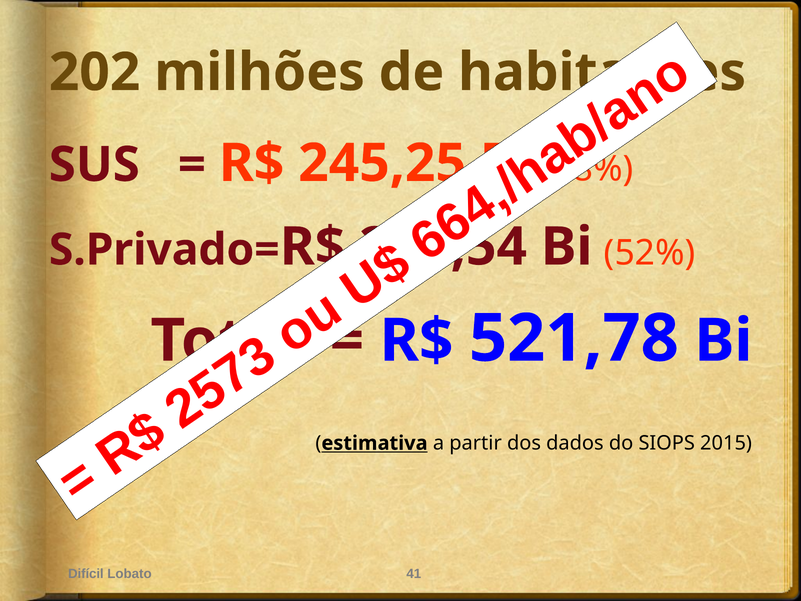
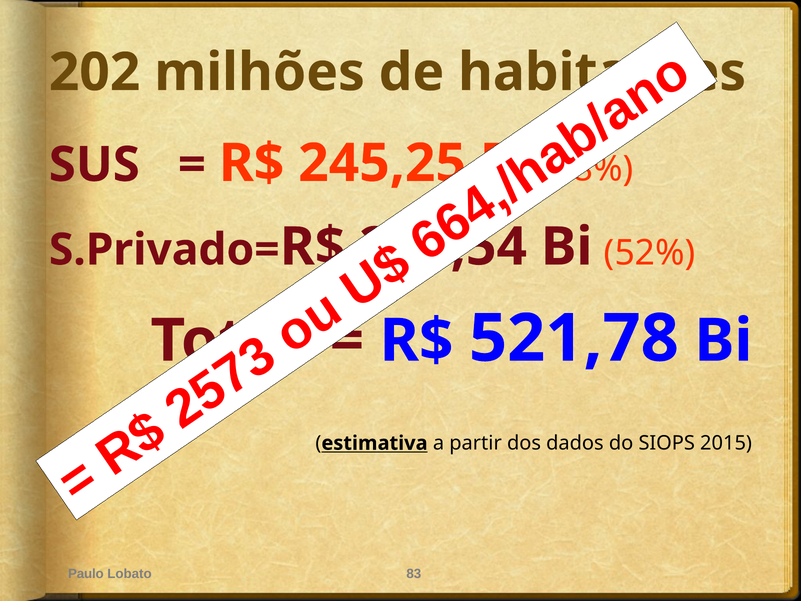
Difícil: Difícil -> Paulo
41: 41 -> 83
